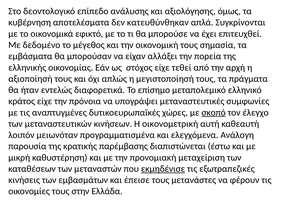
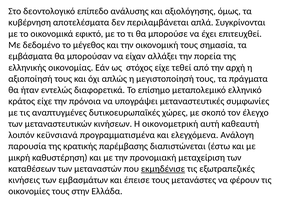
κατευθύνθηκαν: κατευθύνθηκαν -> περιλαμβάνεται
σκοπό underline: present -> none
μειωνόταν: μειωνόταν -> κεϋνσιανά
